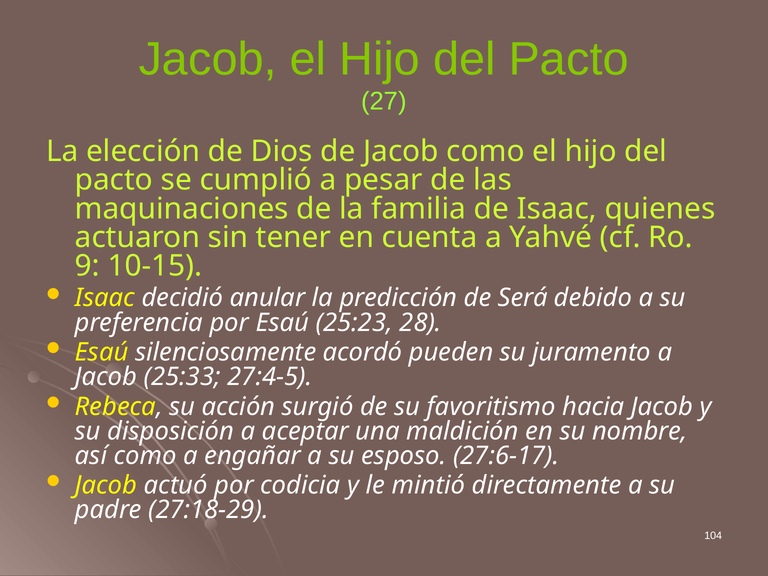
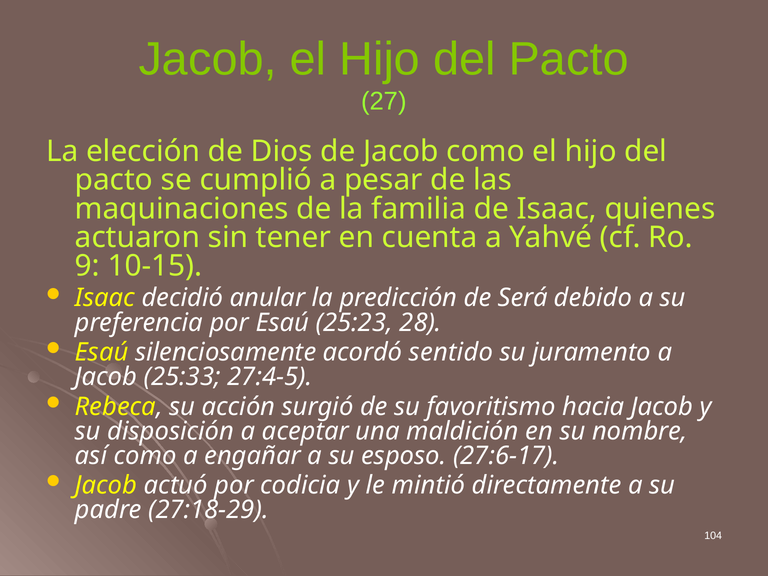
pueden: pueden -> sentido
